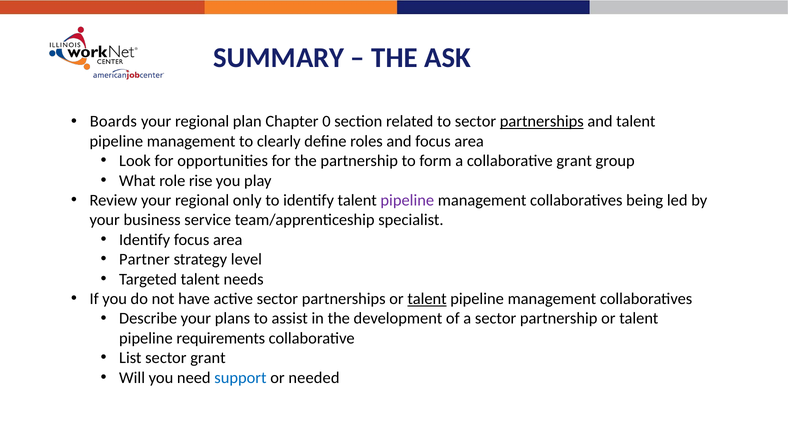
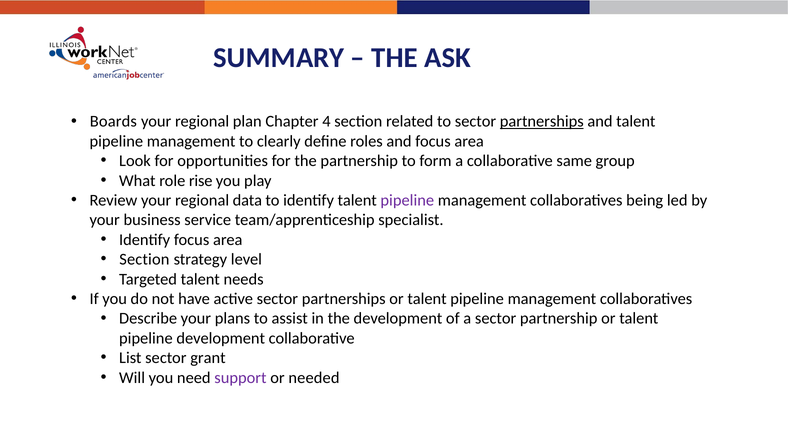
0: 0 -> 4
collaborative grant: grant -> same
only: only -> data
Partner at (144, 260): Partner -> Section
talent at (427, 299) underline: present -> none
pipeline requirements: requirements -> development
support colour: blue -> purple
